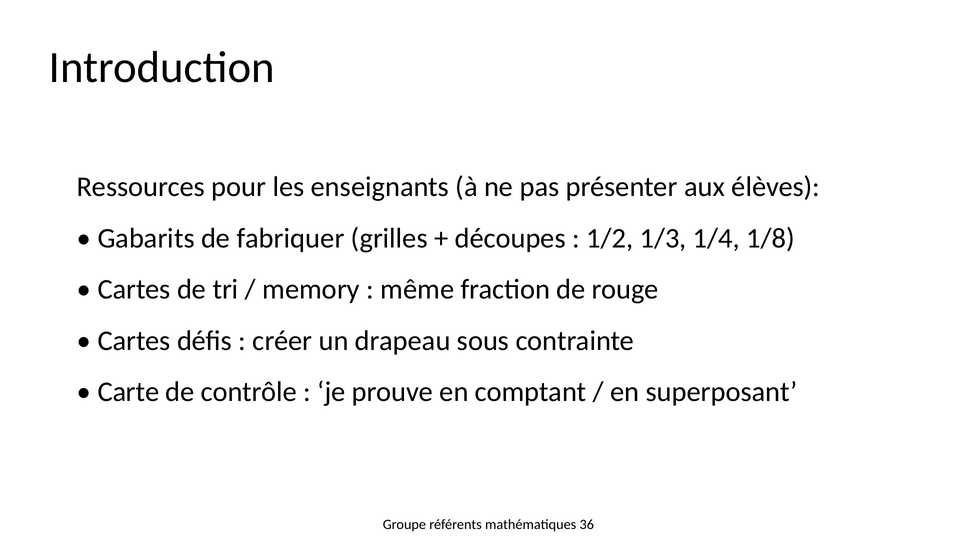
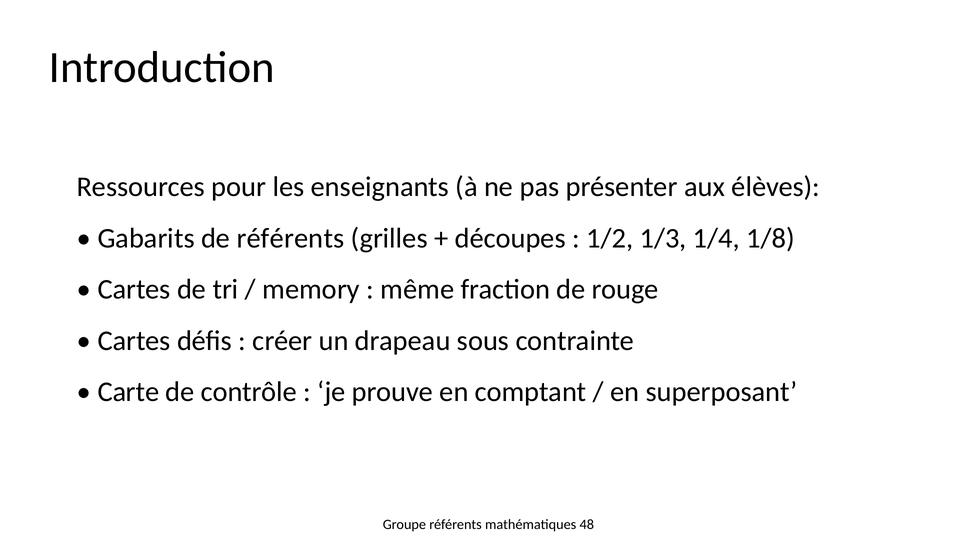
de fabriquer: fabriquer -> référents
36: 36 -> 48
